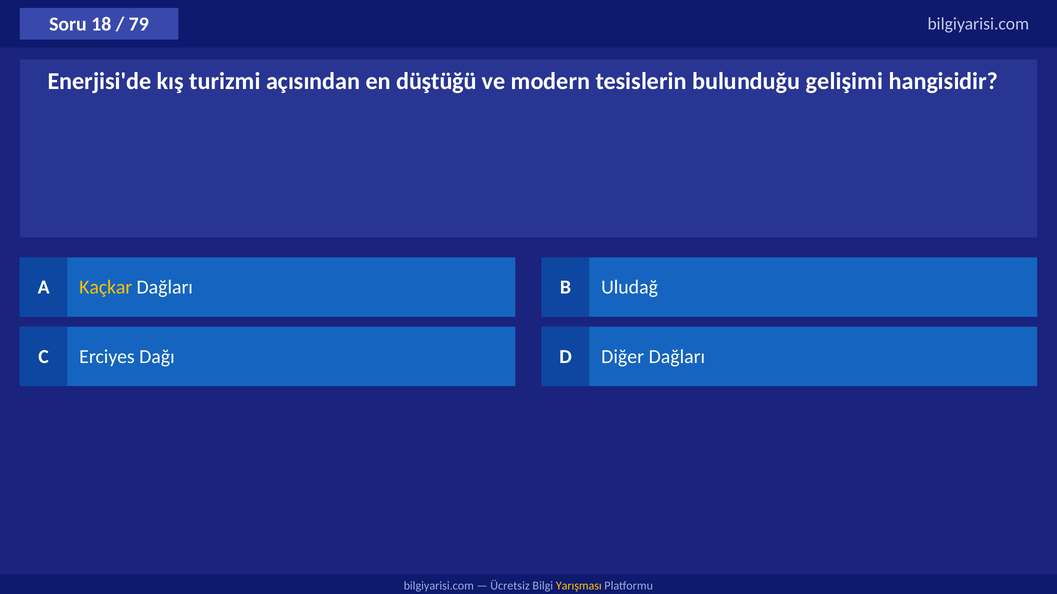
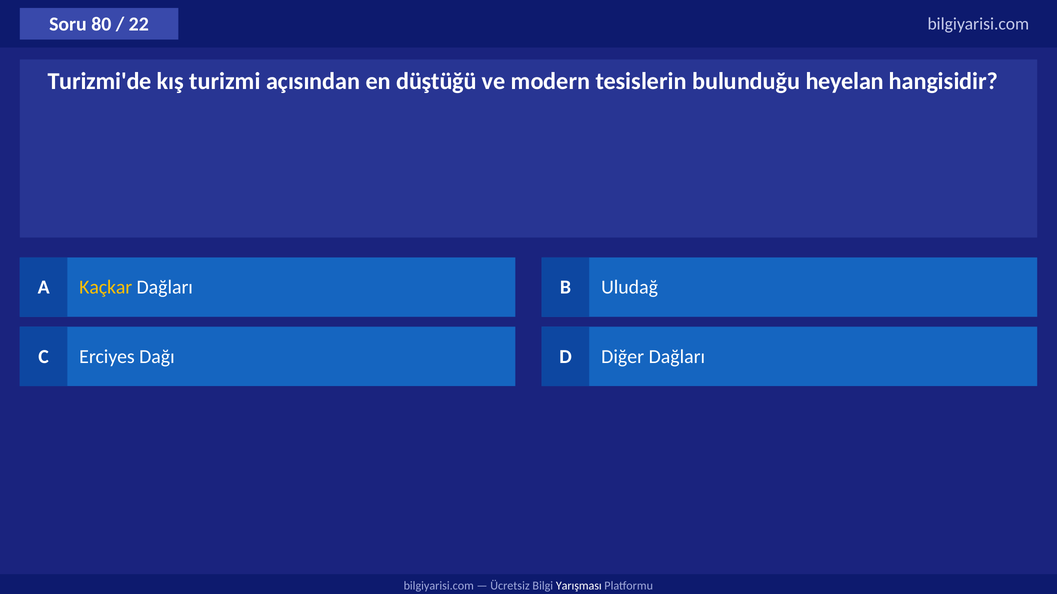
18: 18 -> 80
79: 79 -> 22
Enerjisi'de: Enerjisi'de -> Turizmi'de
gelişimi: gelişimi -> heyelan
Yarışması colour: yellow -> white
